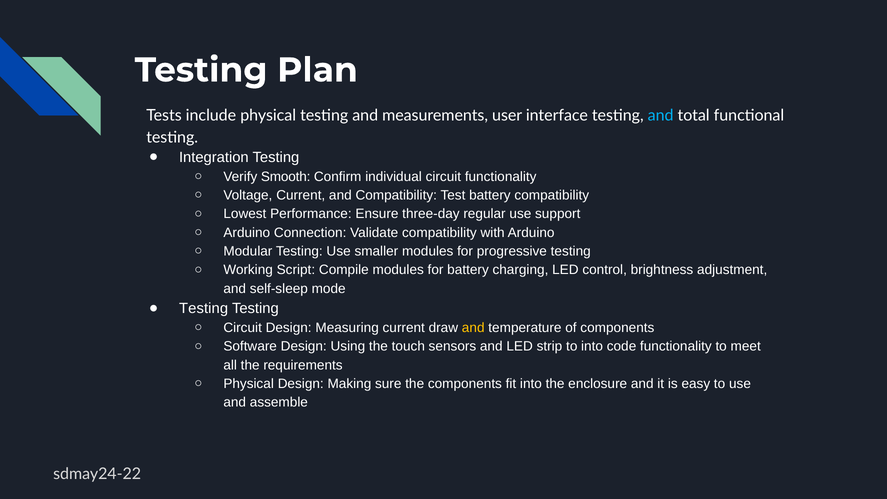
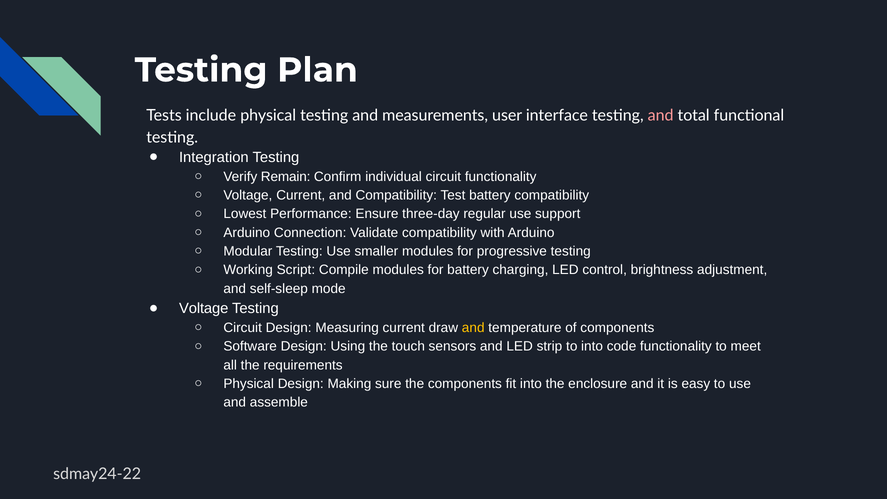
and at (661, 115) colour: light blue -> pink
Smooth: Smooth -> Remain
Testing at (204, 308): Testing -> Voltage
